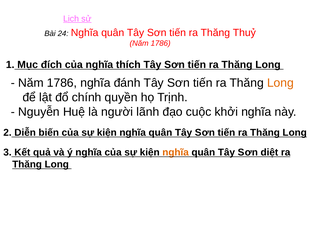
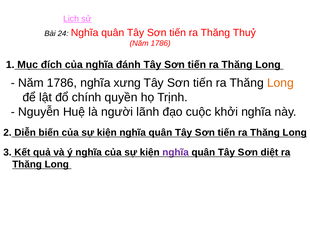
thích: thích -> đánh
đánh: đánh -> xưng
nghĩa at (176, 152) colour: orange -> purple
